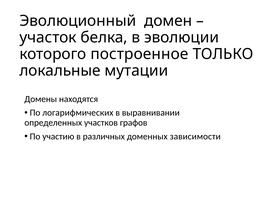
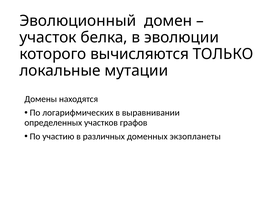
построенное: построенное -> вычисляются
зависимости: зависимости -> экзопланеты
